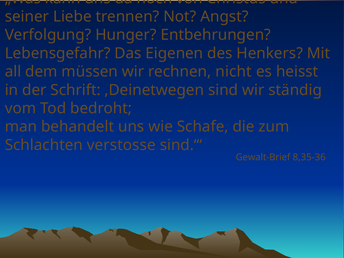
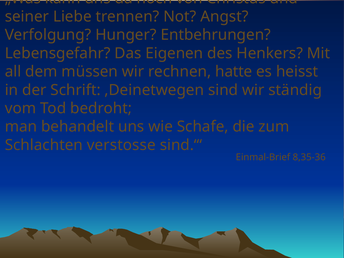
nicht: nicht -> hatte
Gewalt-Brief: Gewalt-Brief -> Einmal-Brief
